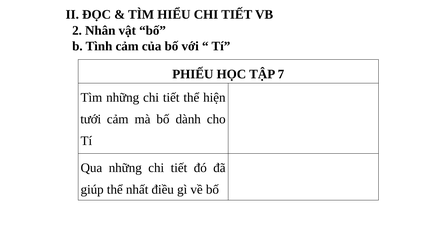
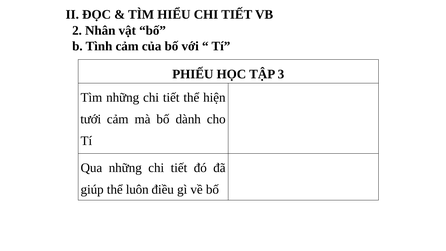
7: 7 -> 3
nhất: nhất -> luôn
